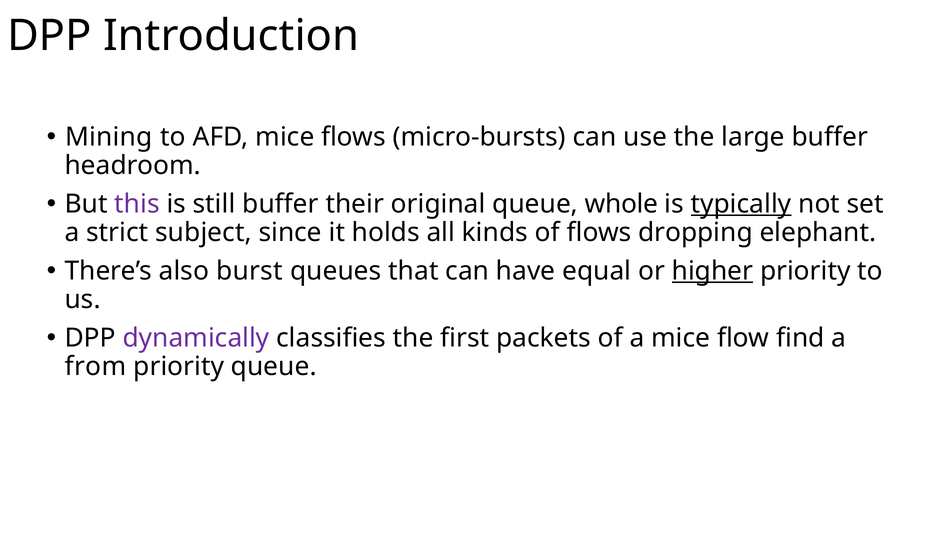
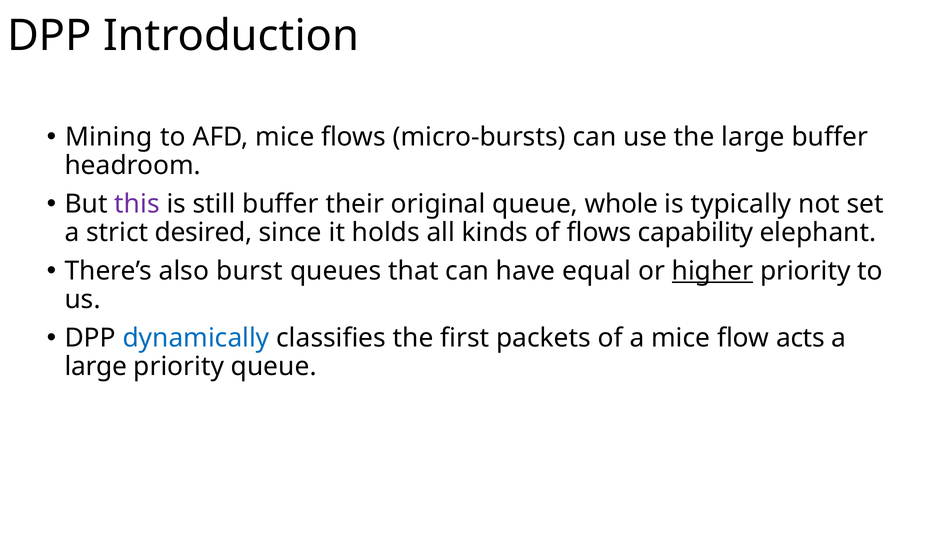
typically underline: present -> none
subject: subject -> desired
dropping: dropping -> capability
dynamically colour: purple -> blue
find: find -> acts
from at (96, 366): from -> large
